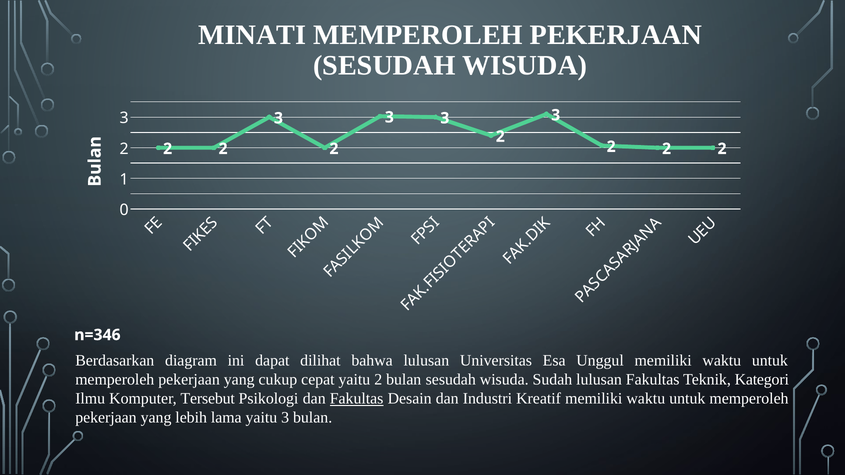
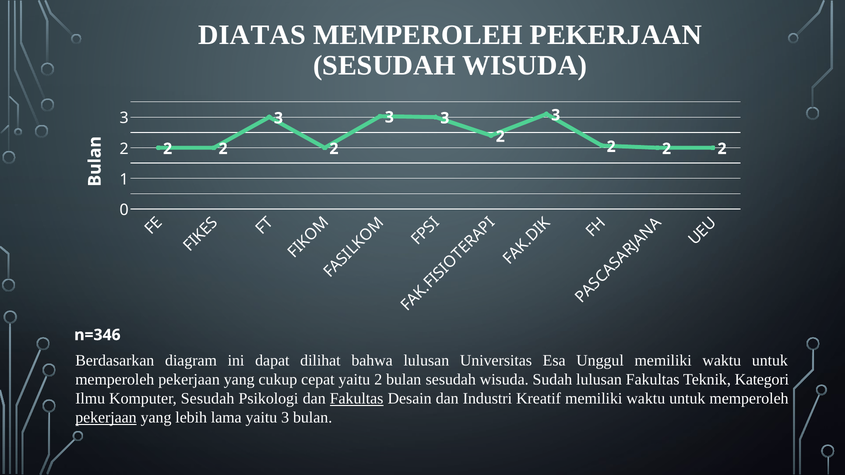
MINATI: MINATI -> DIATAS
Komputer Tersebut: Tersebut -> Sesudah
pekerjaan at (106, 418) underline: none -> present
